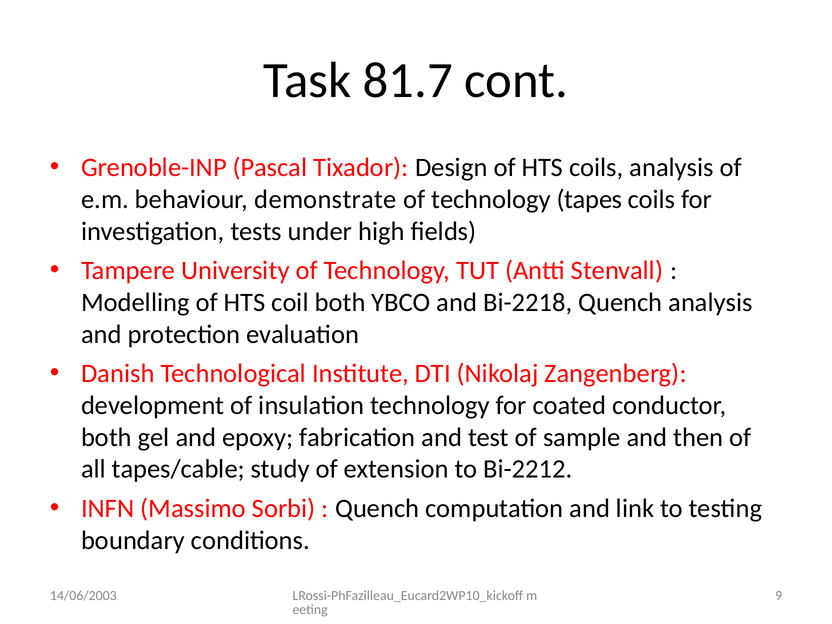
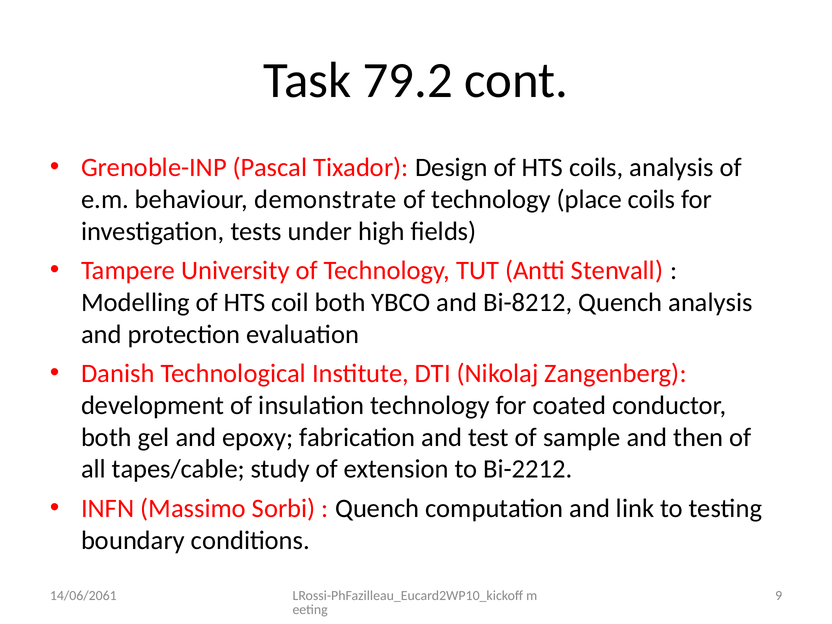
81.7: 81.7 -> 79.2
tapes: tapes -> place
Bi-2218: Bi-2218 -> Bi-8212
14/06/2003: 14/06/2003 -> 14/06/2061
